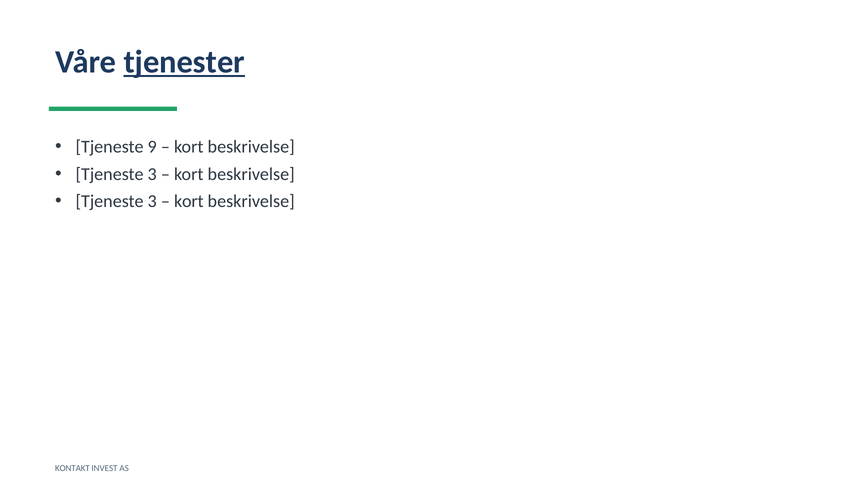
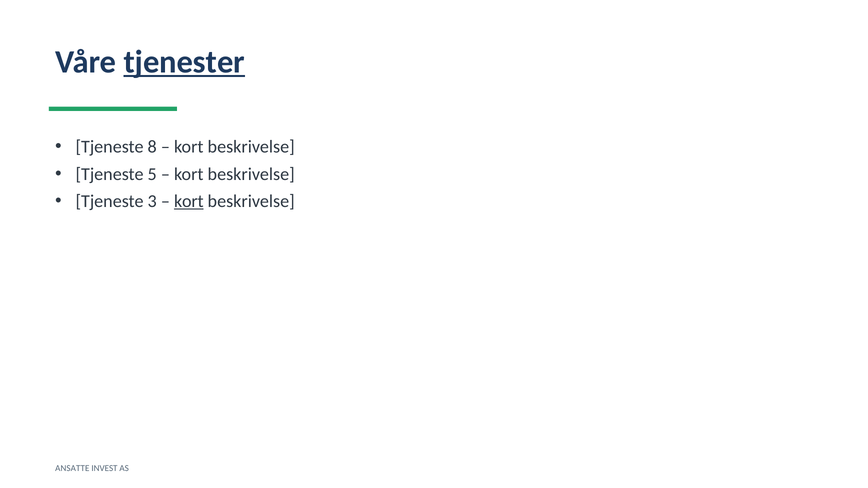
9: 9 -> 8
3 at (152, 174): 3 -> 5
kort at (189, 201) underline: none -> present
KONTAKT: KONTAKT -> ANSATTE
